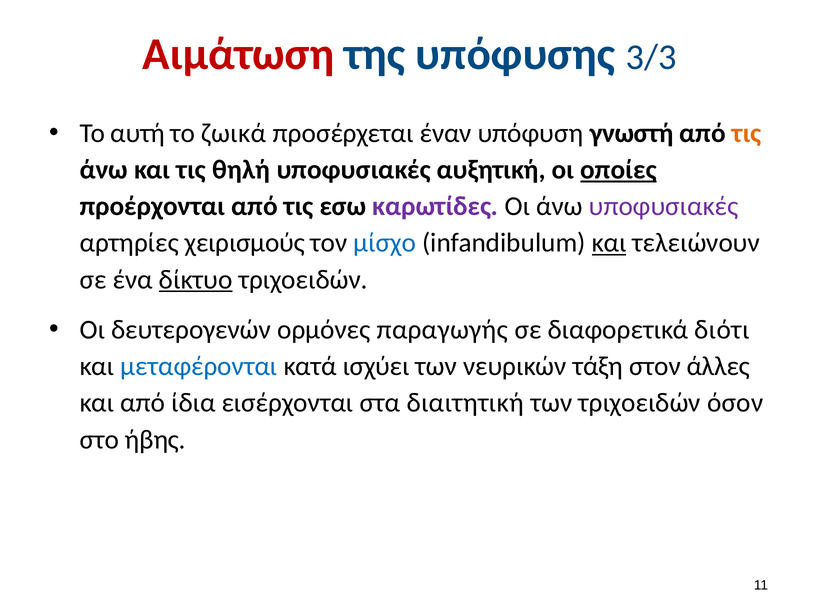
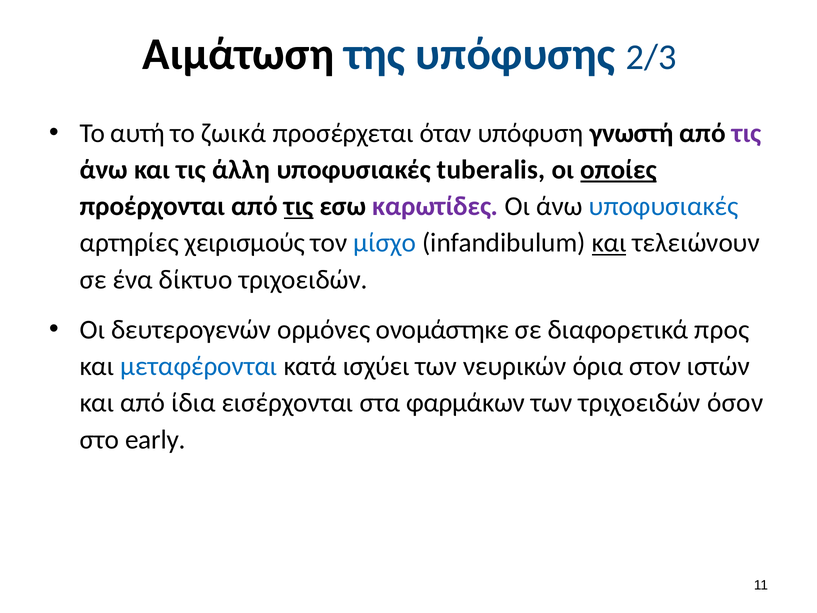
Αιμάτωση colour: red -> black
3/3: 3/3 -> 2/3
έναν: έναν -> όταν
τις at (747, 133) colour: orange -> purple
θηλή: θηλή -> άλλη
αυξητική: αυξητική -> tuberalis
τις at (299, 206) underline: none -> present
υποφυσιακές at (664, 206) colour: purple -> blue
δίκτυο underline: present -> none
παραγωγής: παραγωγής -> ονομάστηκε
διότι: διότι -> προς
τάξη: τάξη -> όρια
άλλες: άλλες -> ιστών
διαιτητική: διαιτητική -> φαρμάκων
ήβης: ήβης -> early
